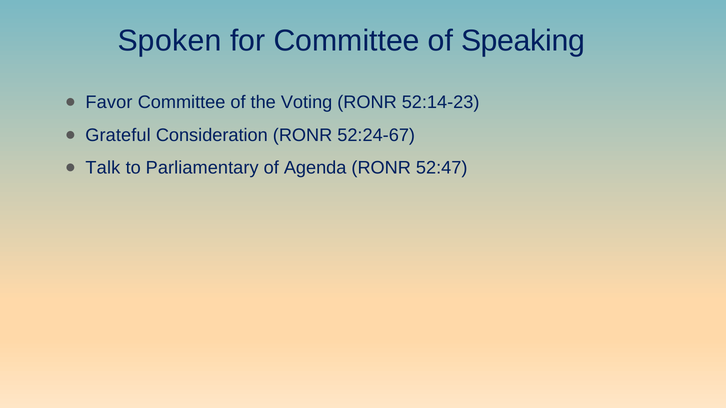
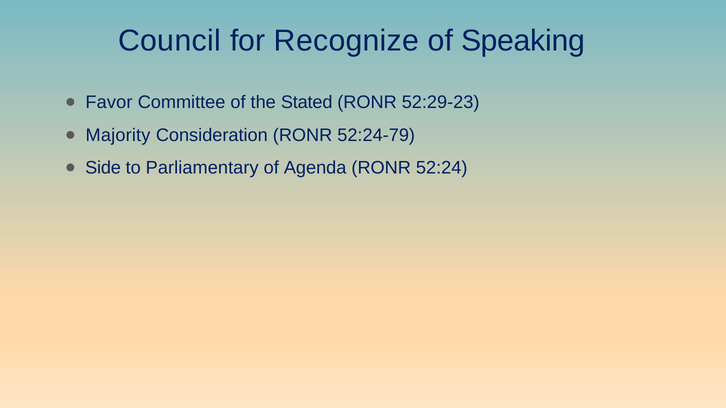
Spoken: Spoken -> Council
for Committee: Committee -> Recognize
Voting: Voting -> Stated
52:14-23: 52:14-23 -> 52:29-23
Grateful: Grateful -> Majority
52:24-67: 52:24-67 -> 52:24-79
Talk: Talk -> Side
52:47: 52:47 -> 52:24
